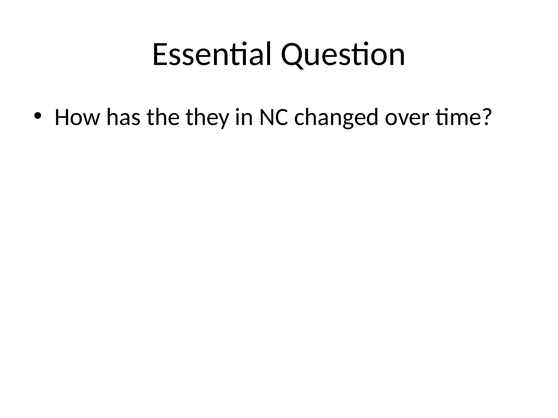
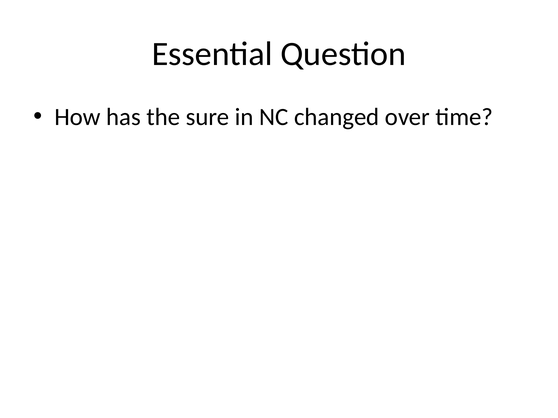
they: they -> sure
